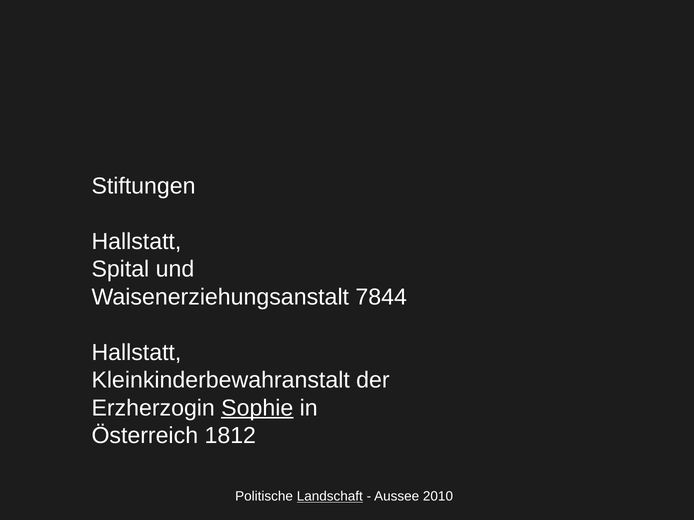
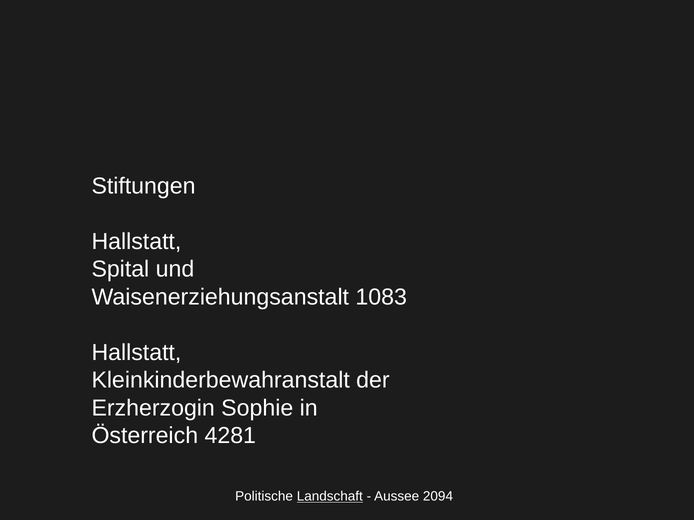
7844: 7844 -> 1083
Sophie underline: present -> none
1812: 1812 -> 4281
2010: 2010 -> 2094
